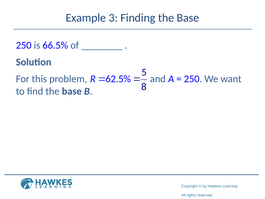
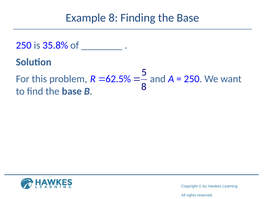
Example 3: 3 -> 8
66.5%: 66.5% -> 35.8%
